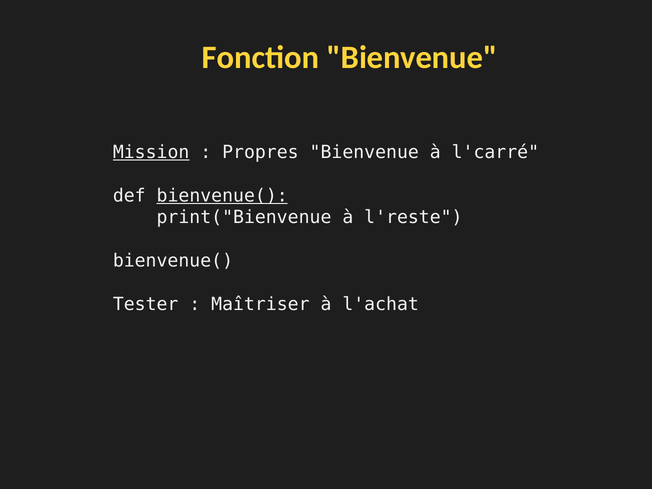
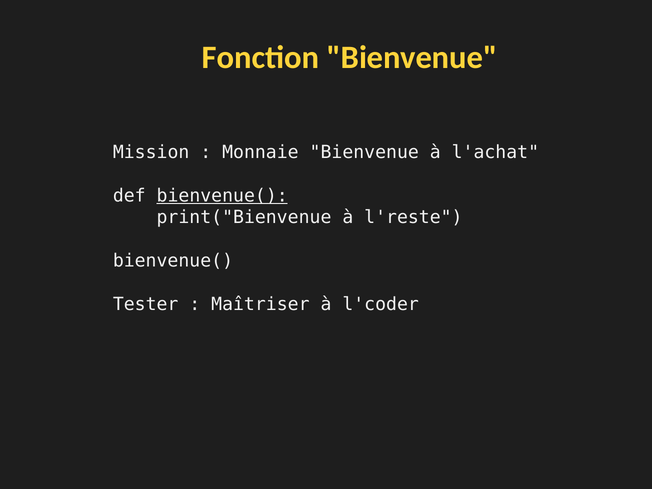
Mission underline: present -> none
Propres: Propres -> Monnaie
l'carré: l'carré -> l'achat
l'achat: l'achat -> l'coder
